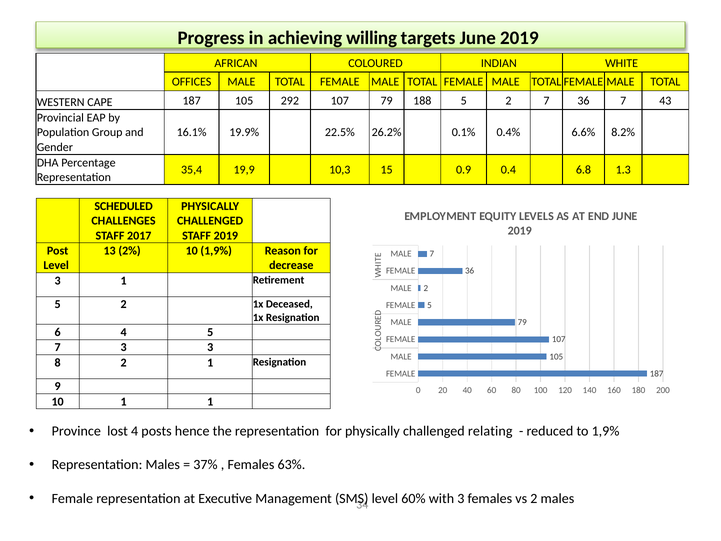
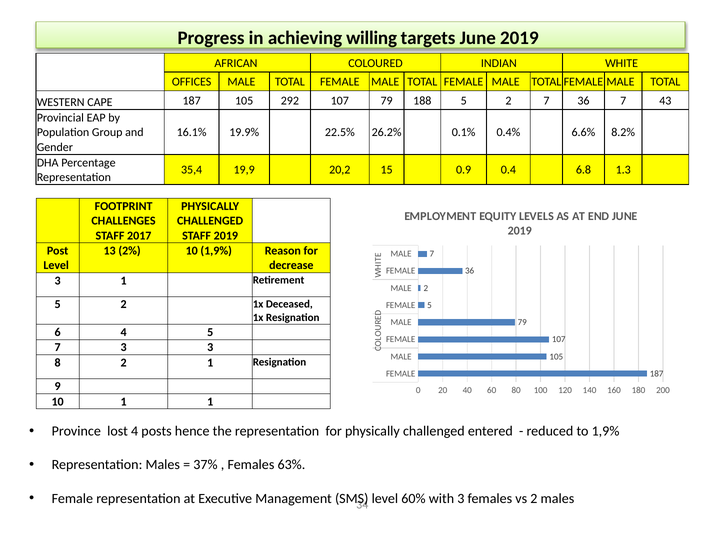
10,3: 10,3 -> 20,2
SCHEDULED: SCHEDULED -> FOOTPRINT
relating: relating -> entered
